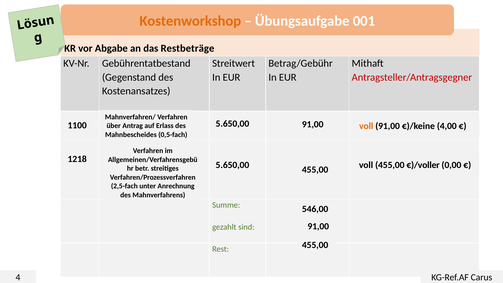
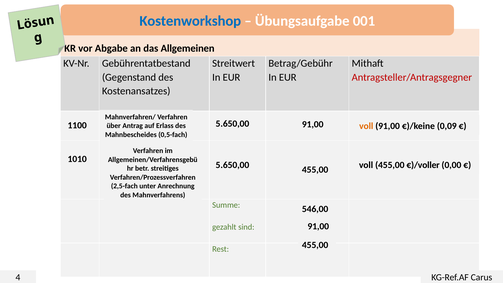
Kostenworkshop colour: orange -> blue
Restbeträge: Restbeträge -> Allgemeinen
4,00: 4,00 -> 0,09
1218: 1218 -> 1010
